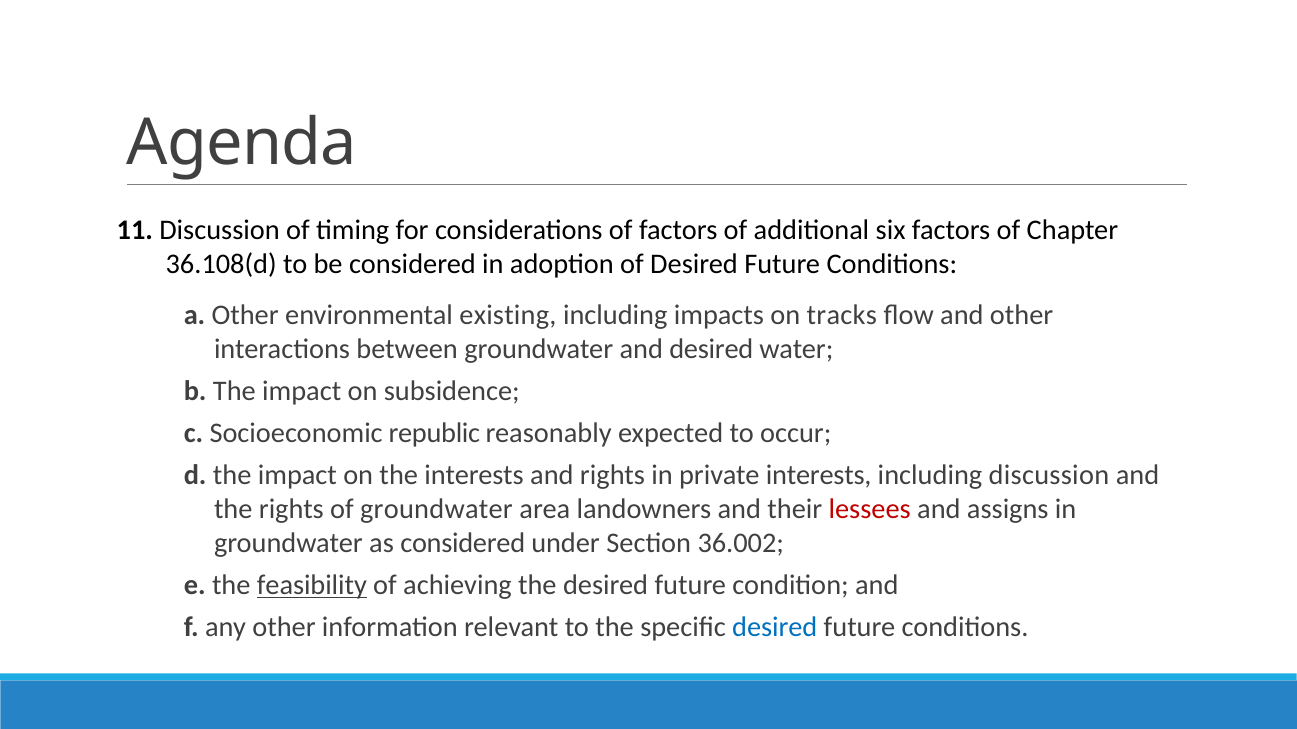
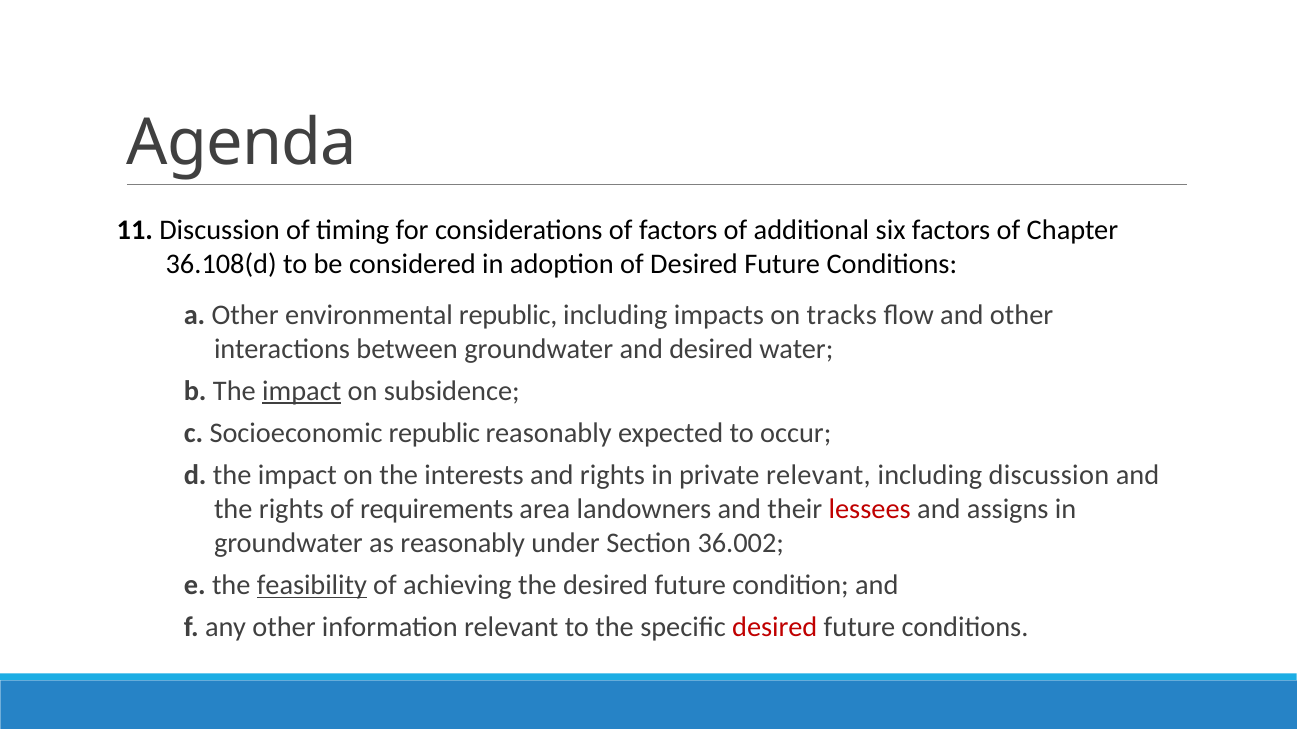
environmental existing: existing -> republic
impact at (302, 391) underline: none -> present
private interests: interests -> relevant
of groundwater: groundwater -> requirements
as considered: considered -> reasonably
desired at (775, 628) colour: blue -> red
